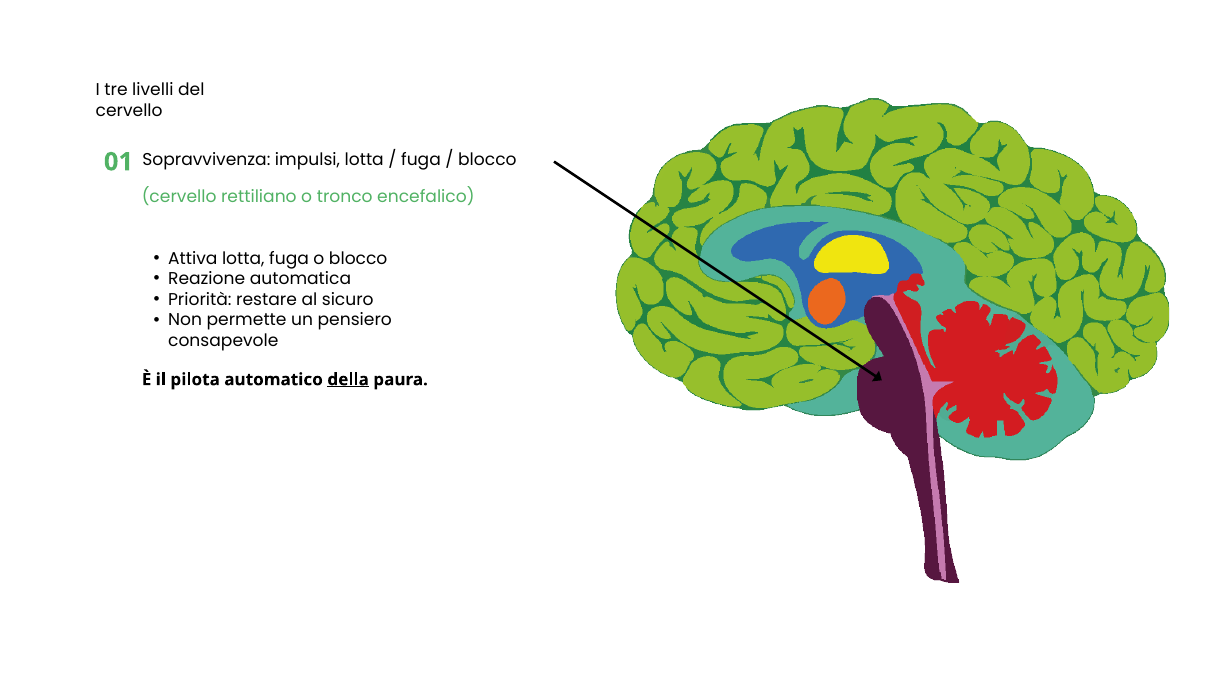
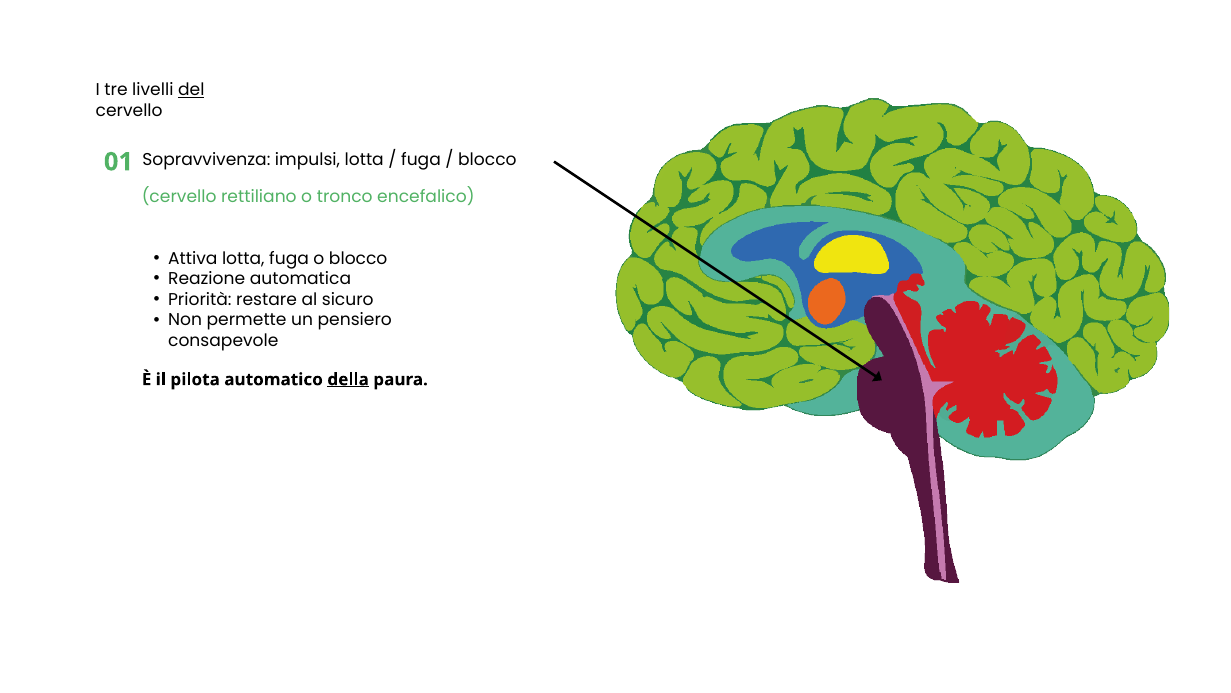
del underline: none -> present
